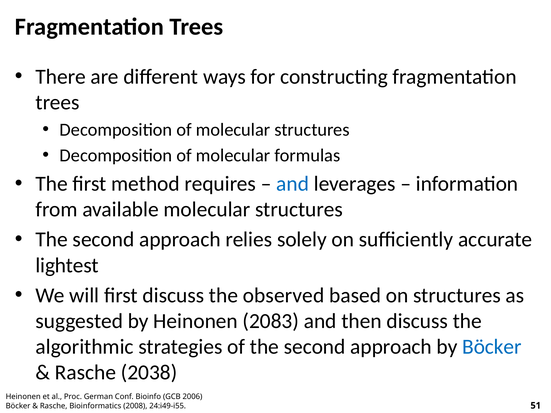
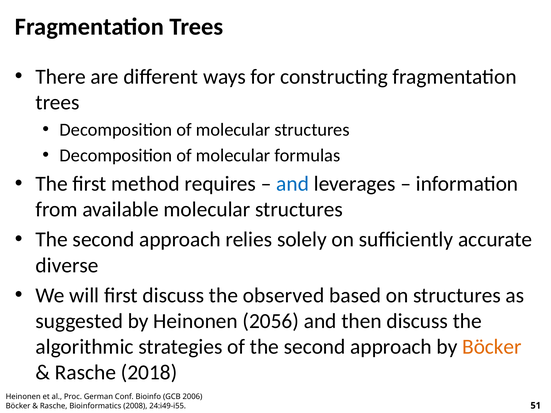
lightest: lightest -> diverse
2083: 2083 -> 2056
Böcker at (492, 347) colour: blue -> orange
2038: 2038 -> 2018
